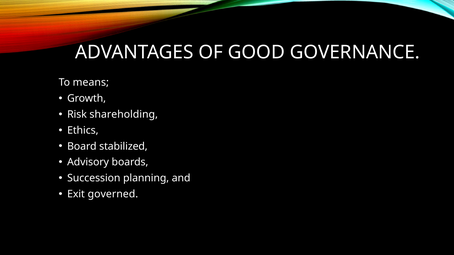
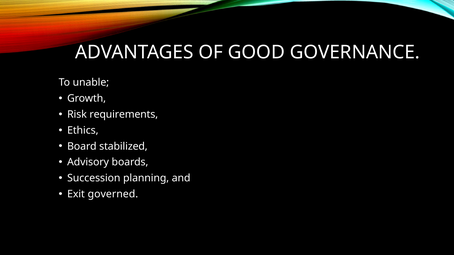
means: means -> unable
shareholding: shareholding -> requirements
